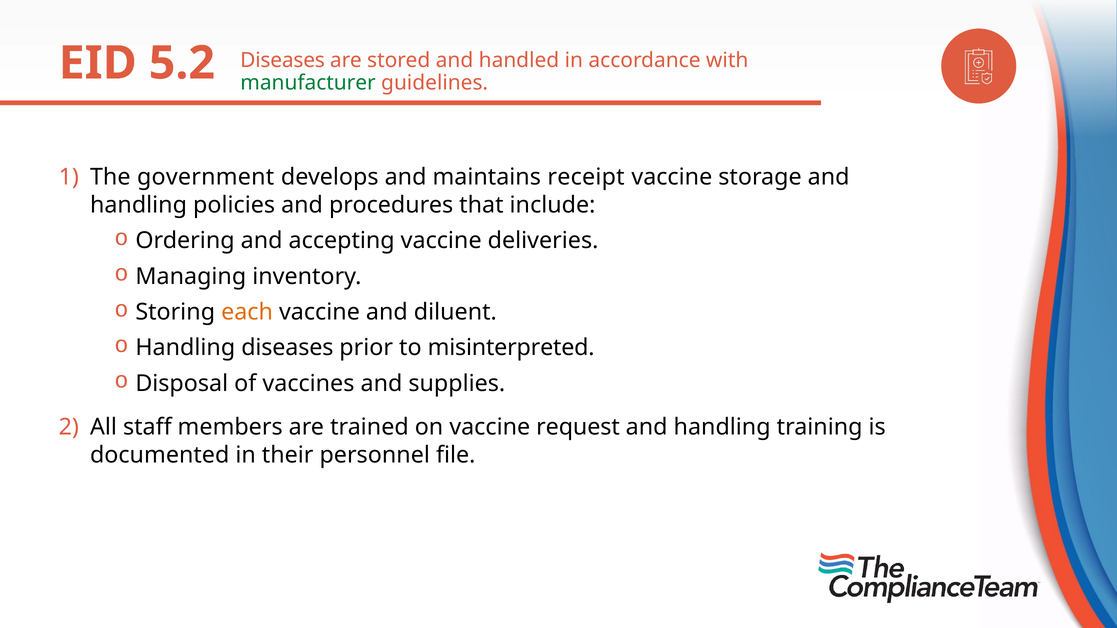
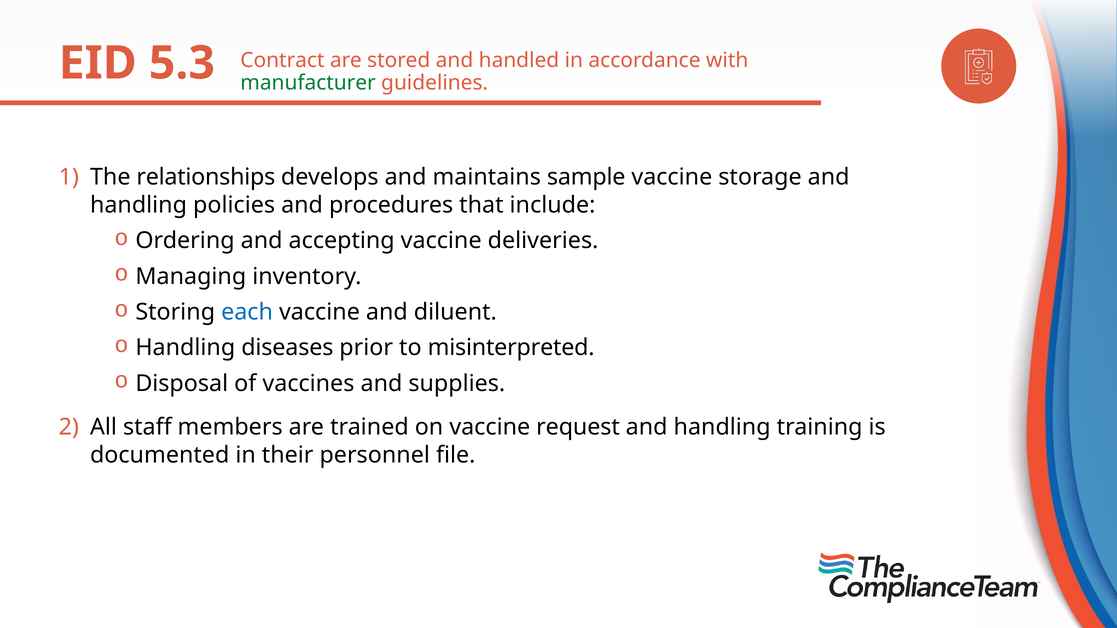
Diseases at (283, 61): Diseases -> Contract
5.2: 5.2 -> 5.3
government: government -> relationships
receipt: receipt -> sample
each colour: orange -> blue
